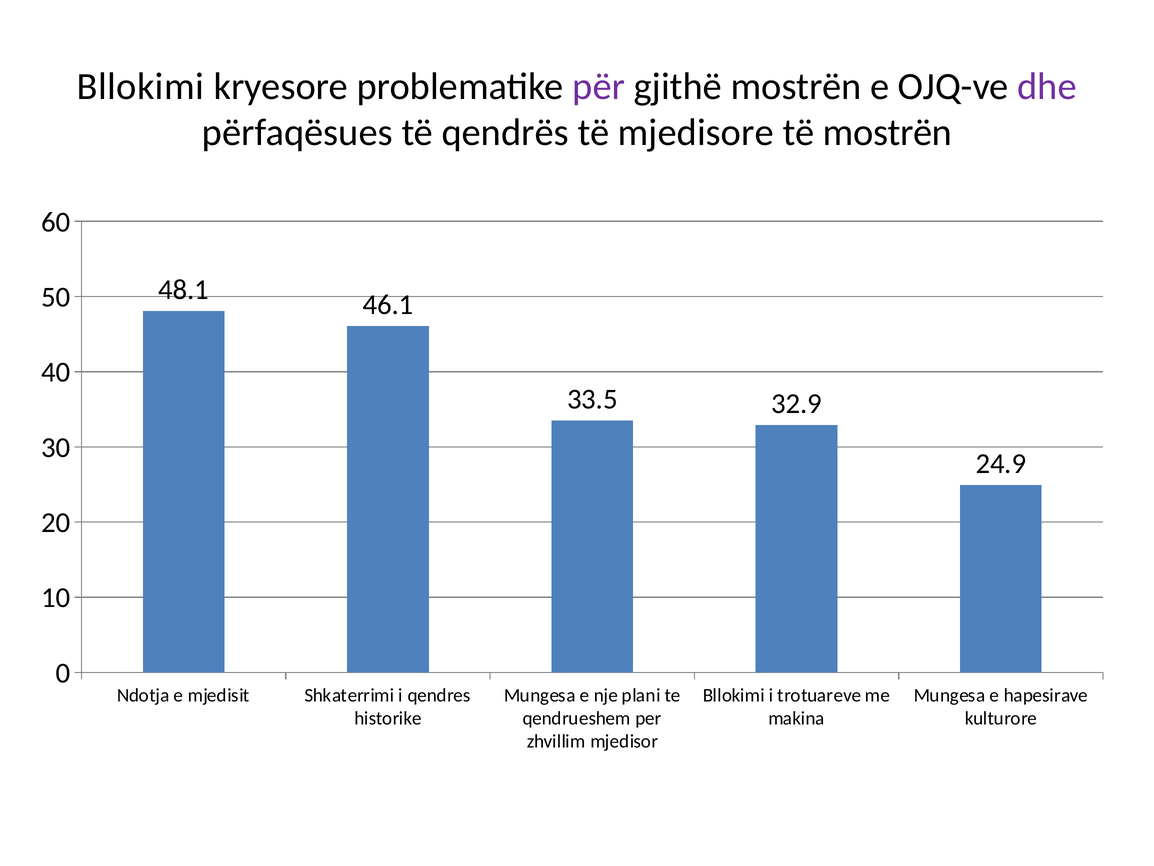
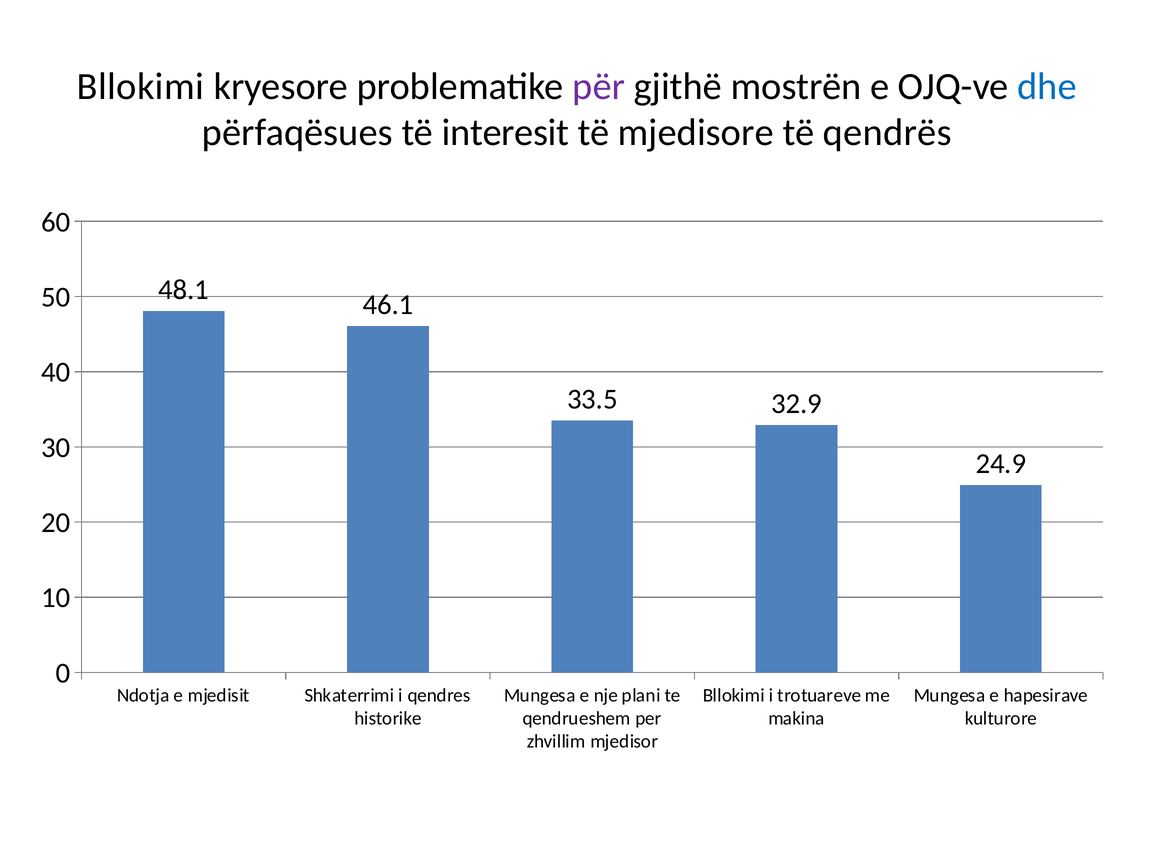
dhe colour: purple -> blue
qendrës: qendrës -> interesit
të mostrën: mostrën -> qendrës
